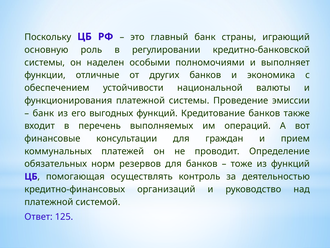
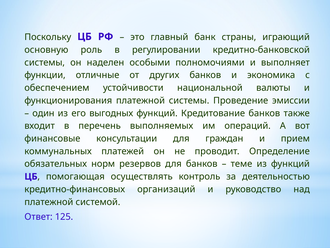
банк at (43, 113): банк -> один
тоже: тоже -> теме
